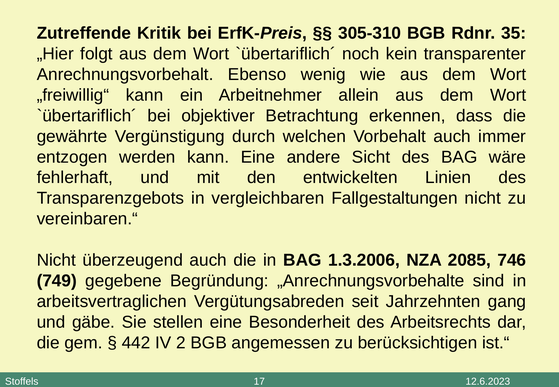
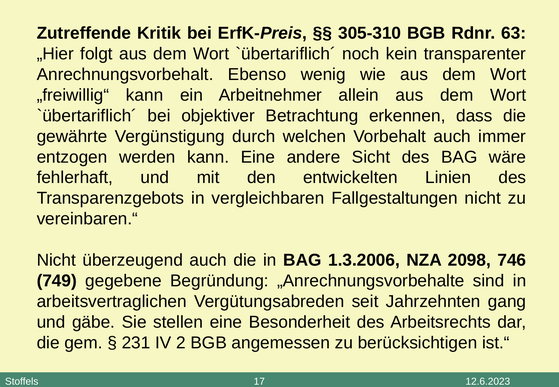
35: 35 -> 63
2085: 2085 -> 2098
442: 442 -> 231
